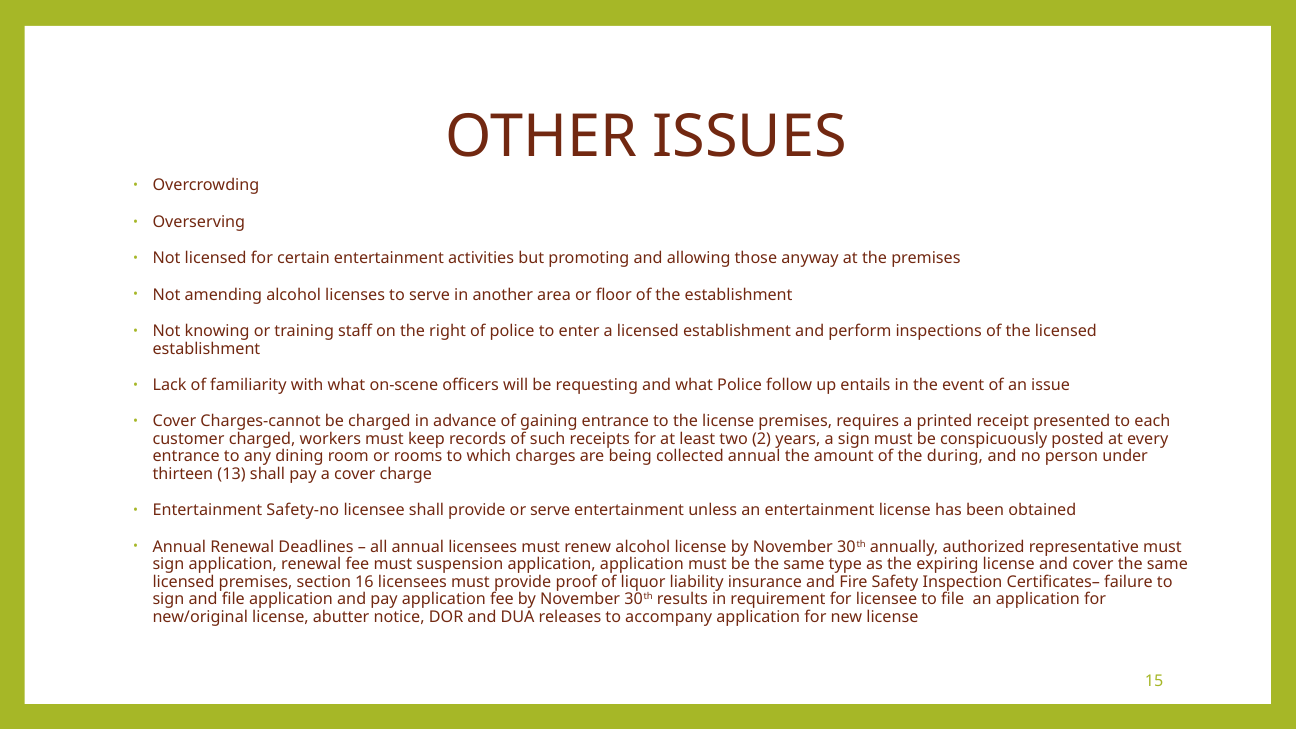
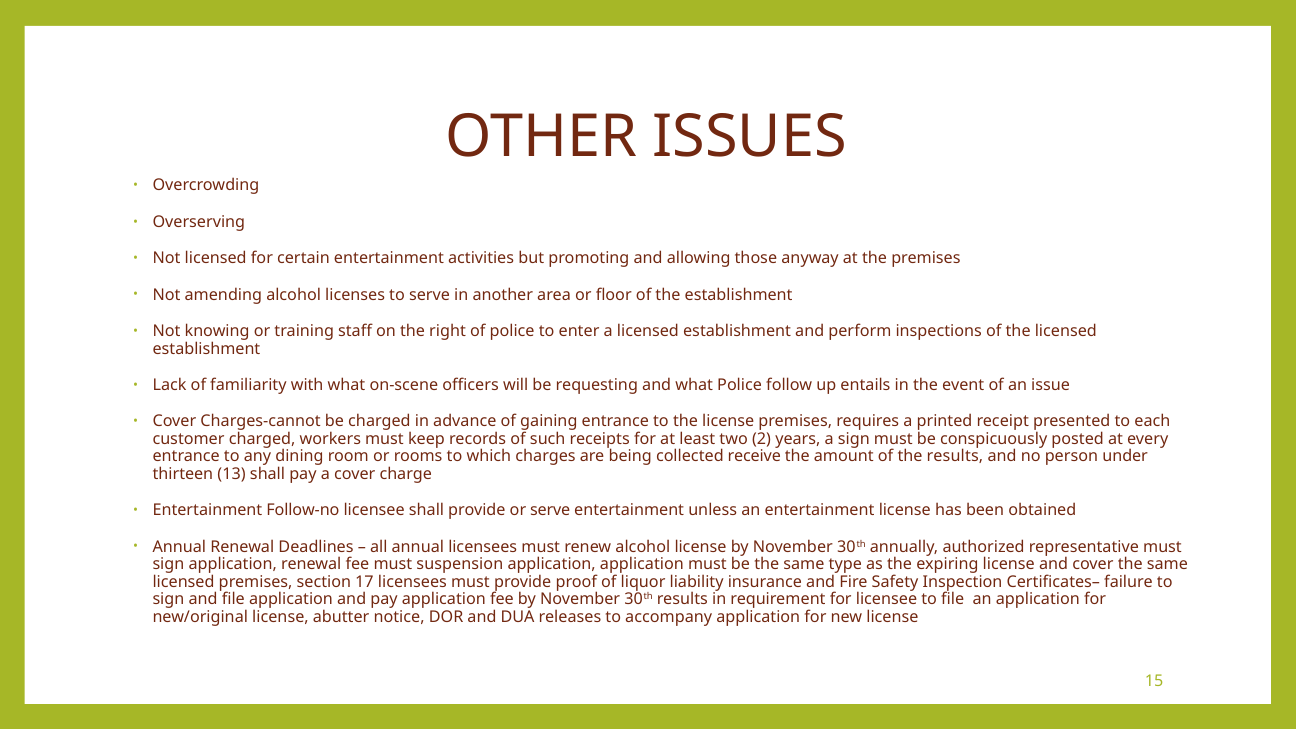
collected annual: annual -> receive
the during: during -> results
Safety-no: Safety-no -> Follow-no
16: 16 -> 17
